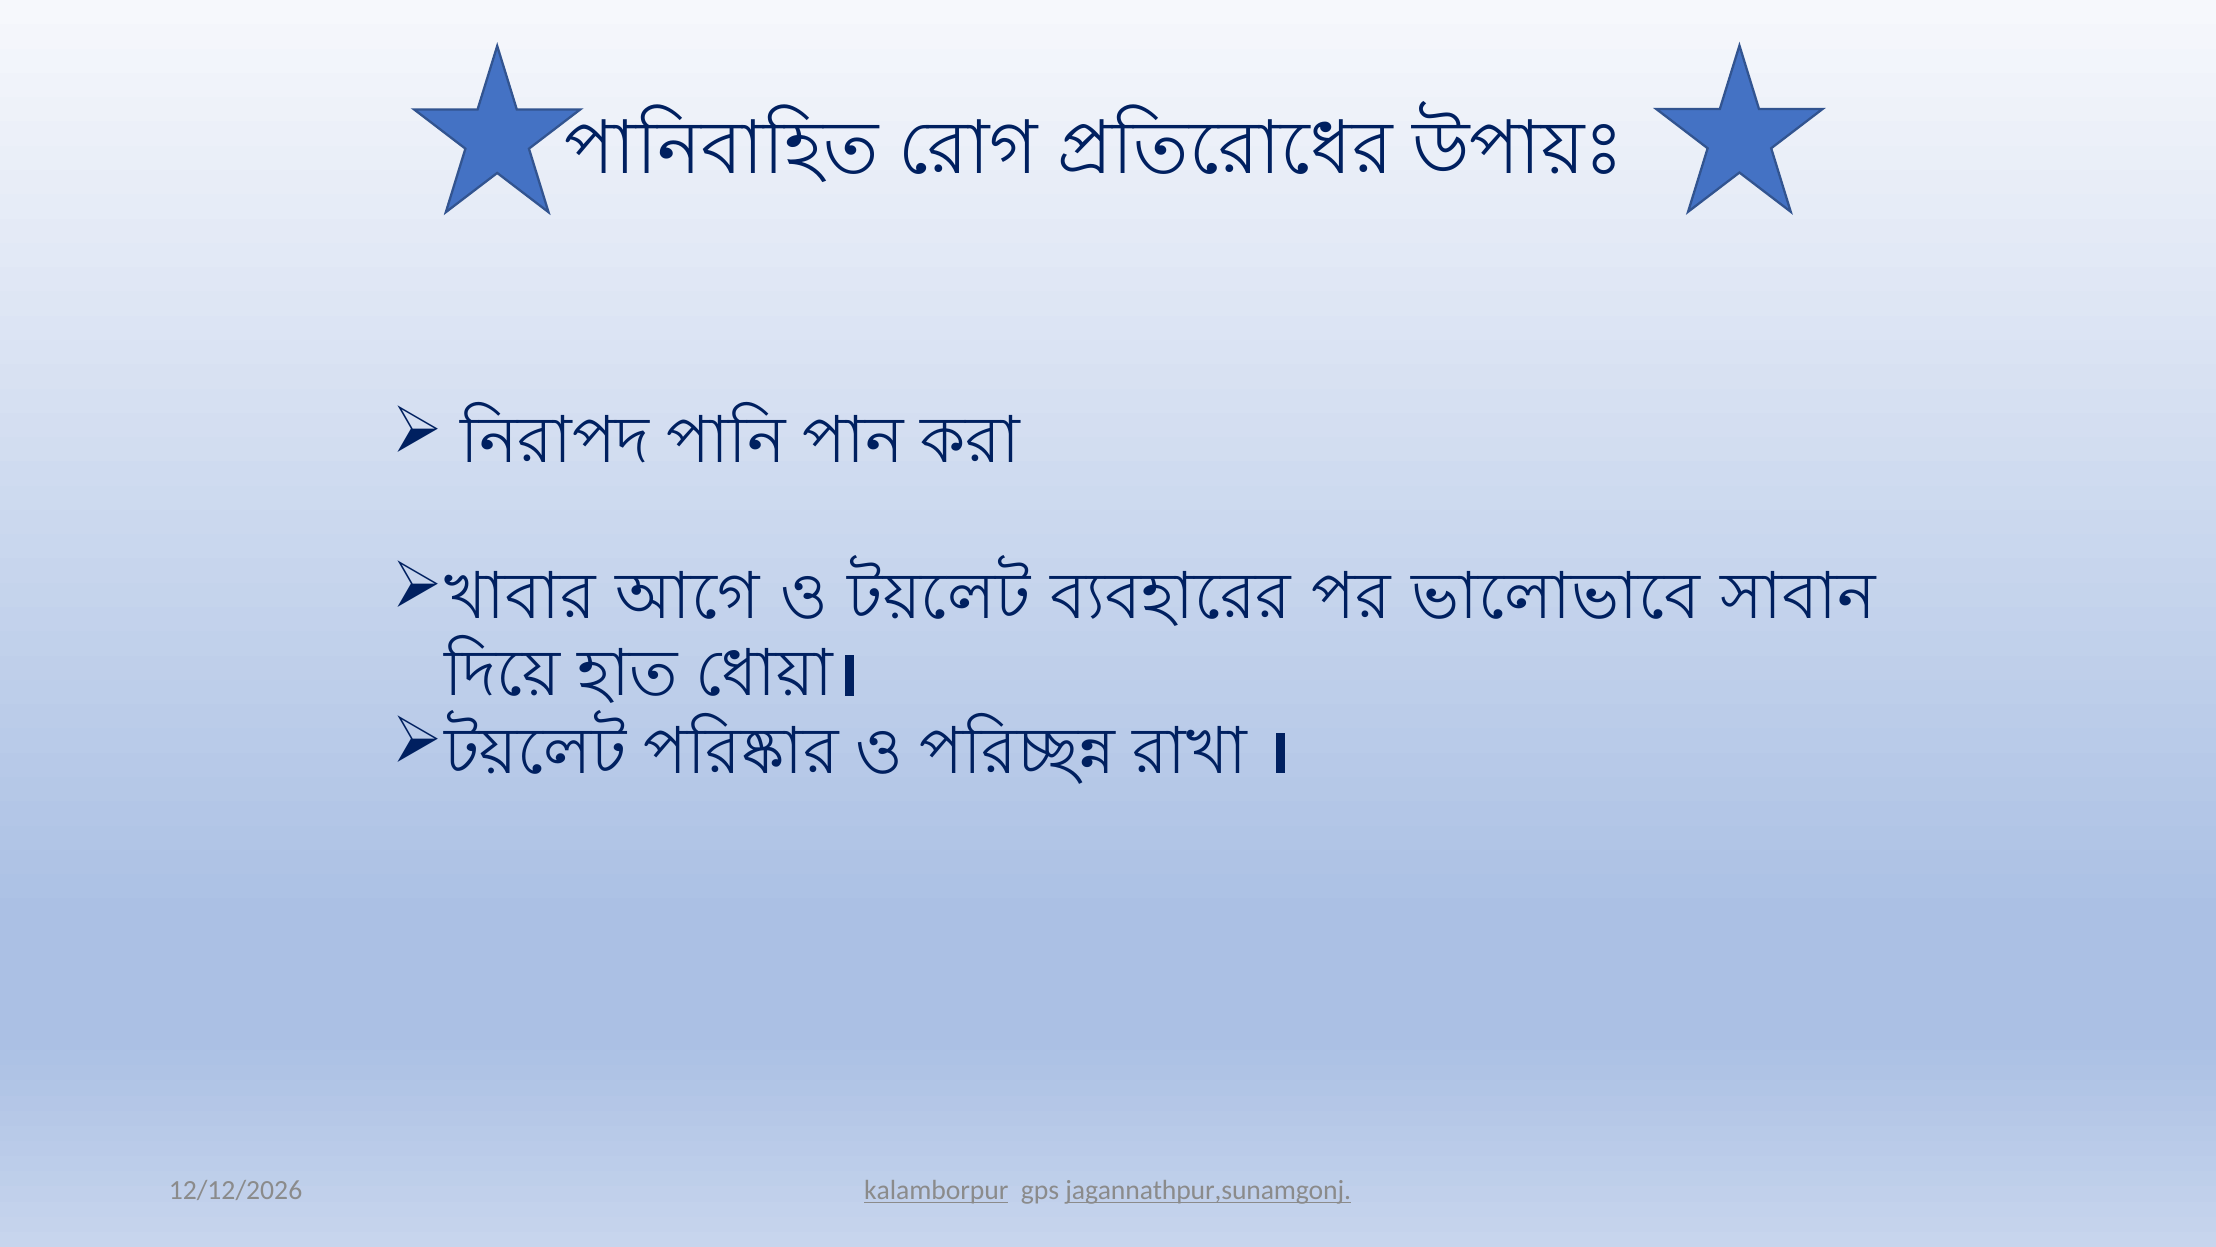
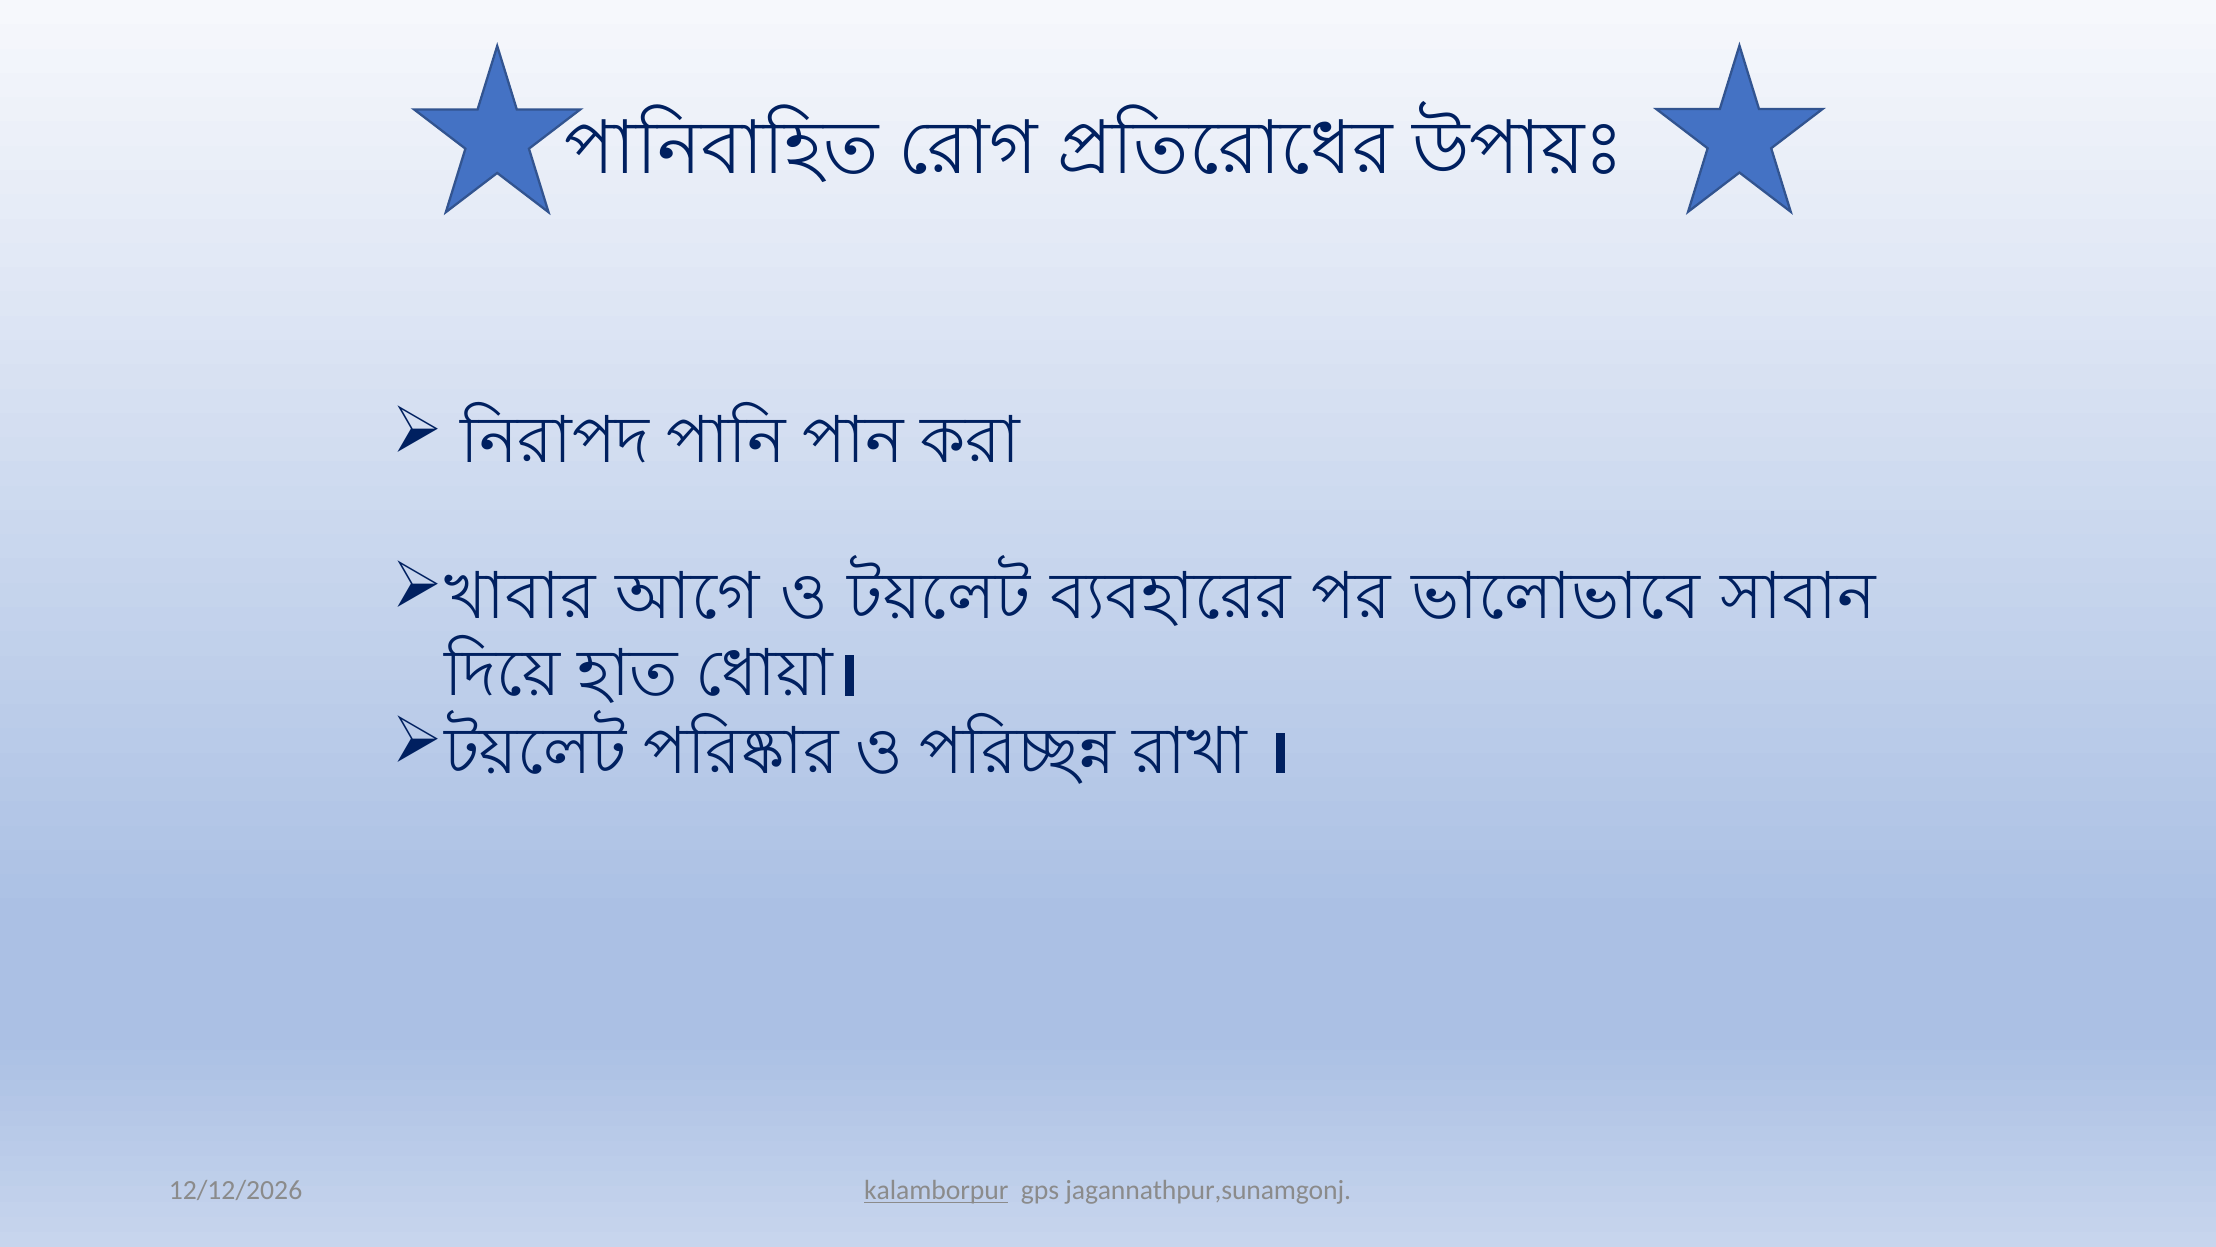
jagannathpur,sunamgonj underline: present -> none
